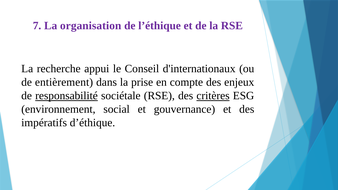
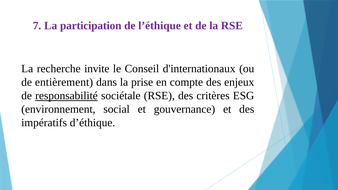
organisation: organisation -> participation
appui: appui -> invite
critères underline: present -> none
